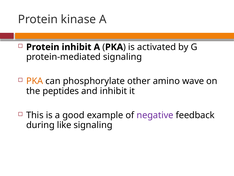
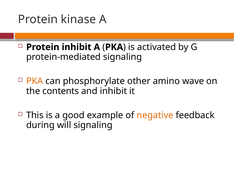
peptides: peptides -> contents
negative colour: purple -> orange
like: like -> will
